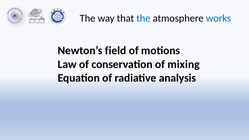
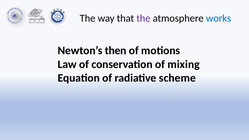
the at (143, 18) colour: blue -> purple
field: field -> then
analysis: analysis -> scheme
